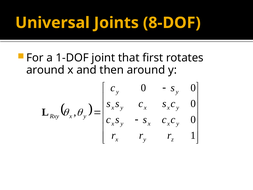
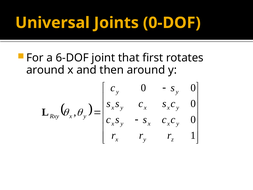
8-DOF: 8-DOF -> 0-DOF
1-DOF: 1-DOF -> 6-DOF
